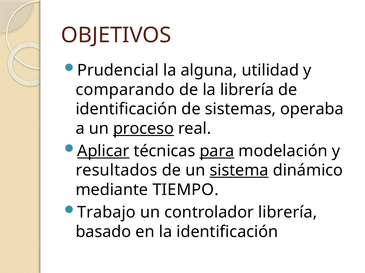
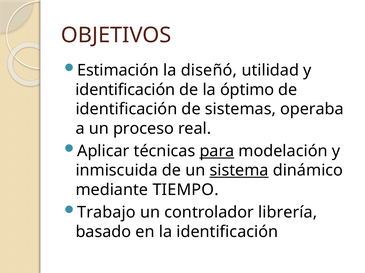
Prudencial: Prudencial -> Estimación
alguna: alguna -> diseñó
comparando at (125, 90): comparando -> identificación
la librería: librería -> óptimo
proceso underline: present -> none
Aplicar underline: present -> none
resultados: resultados -> inmiscuida
